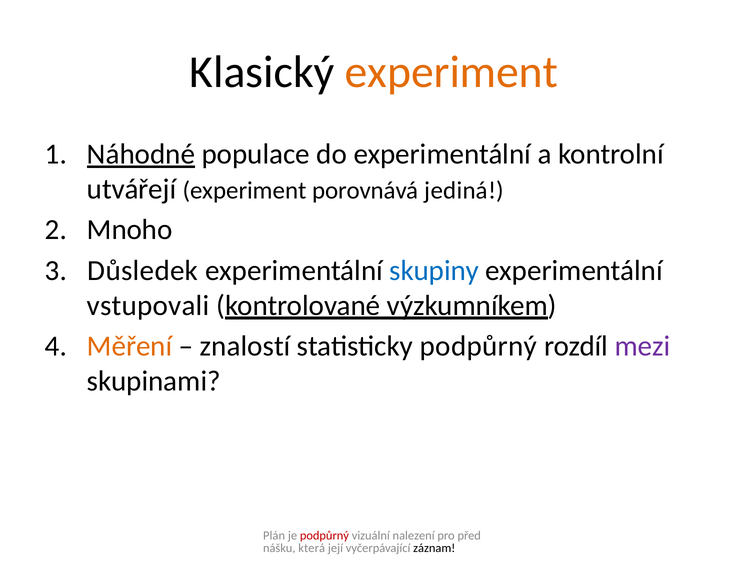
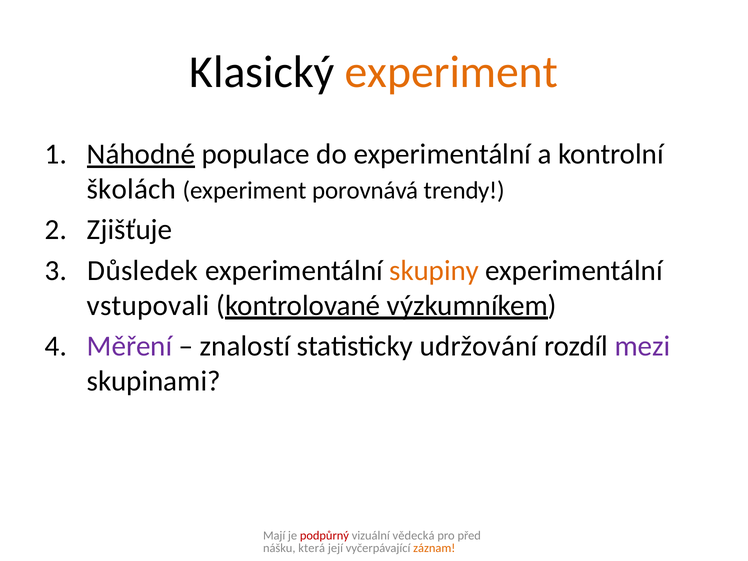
utvářejí: utvářejí -> školách
jediná: jediná -> trendy
Mnoho: Mnoho -> Zjišťuje
skupiny colour: blue -> orange
Měření colour: orange -> purple
statisticky podpůrný: podpůrný -> udržování
Plán: Plán -> Mají
nalezení: nalezení -> vědecká
záznam colour: black -> orange
